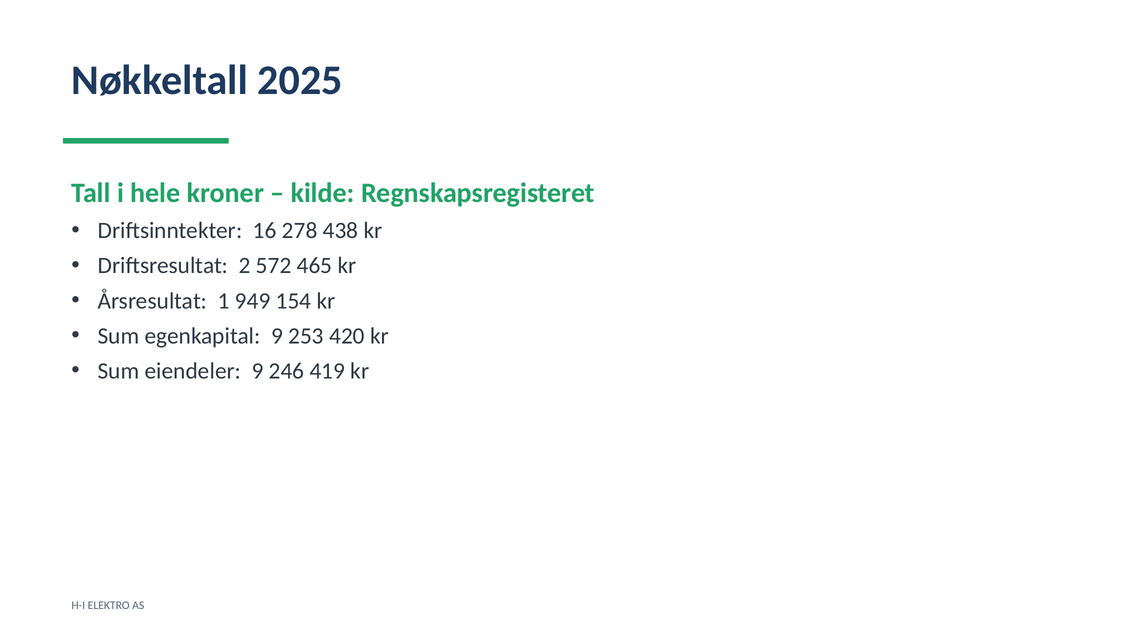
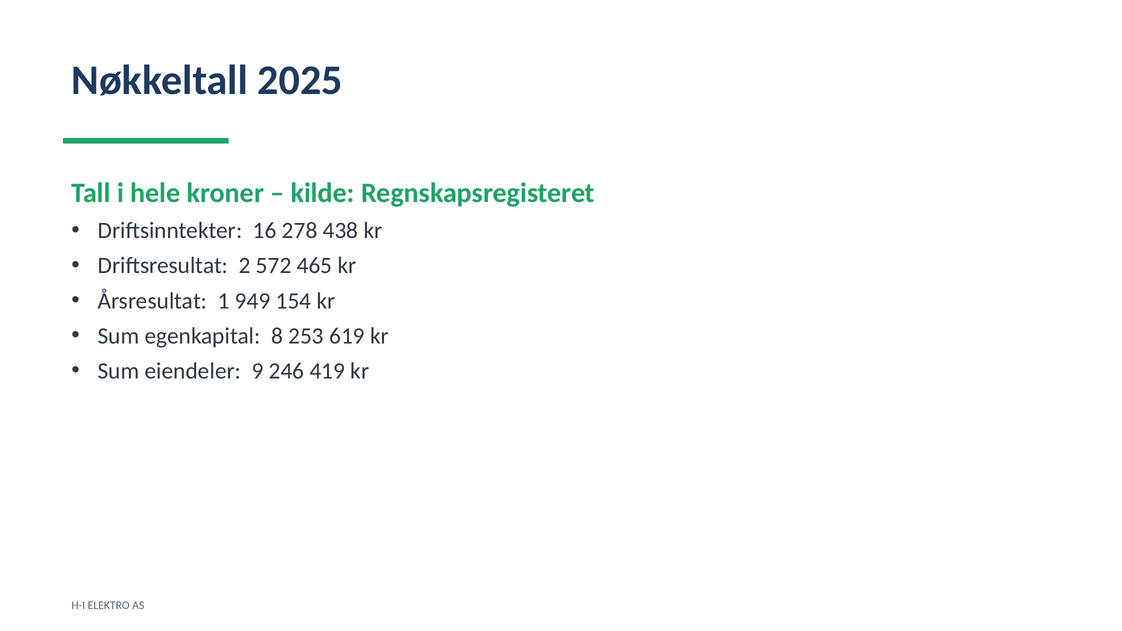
egenkapital 9: 9 -> 8
420: 420 -> 619
